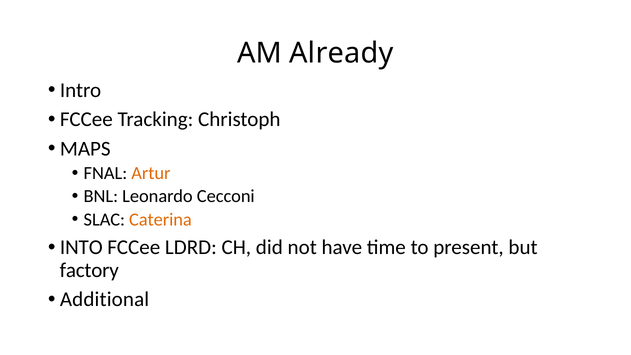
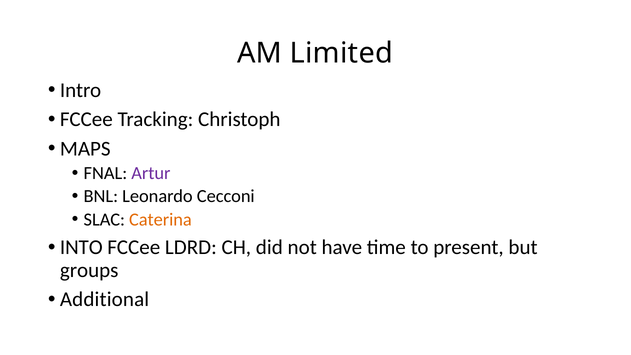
Already: Already -> Limited
Artur colour: orange -> purple
factory: factory -> groups
